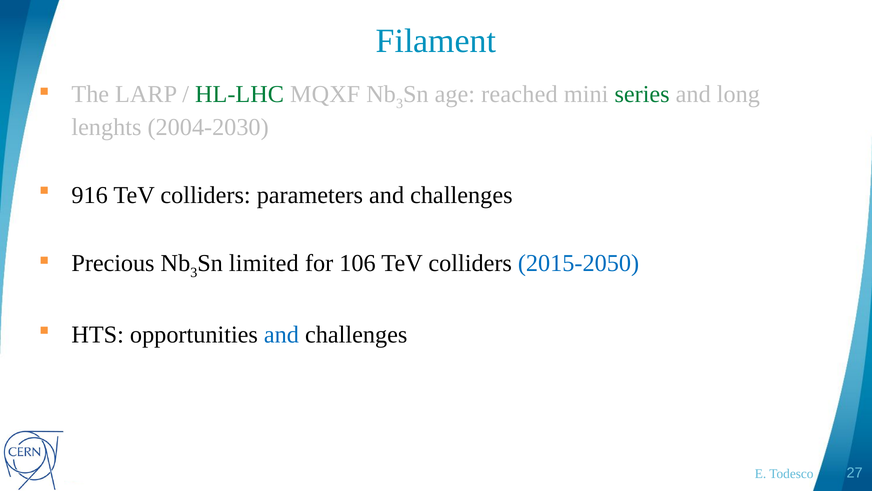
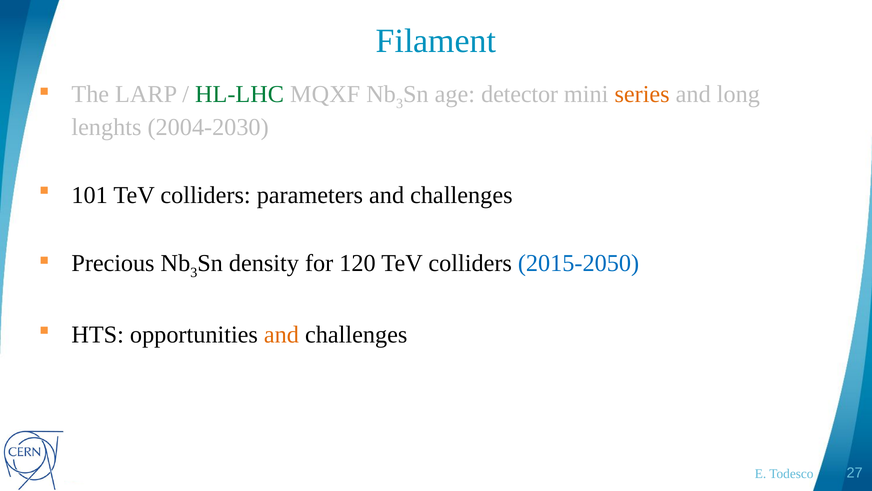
reached: reached -> detector
series colour: green -> orange
916: 916 -> 101
limited: limited -> density
106: 106 -> 120
and at (281, 335) colour: blue -> orange
